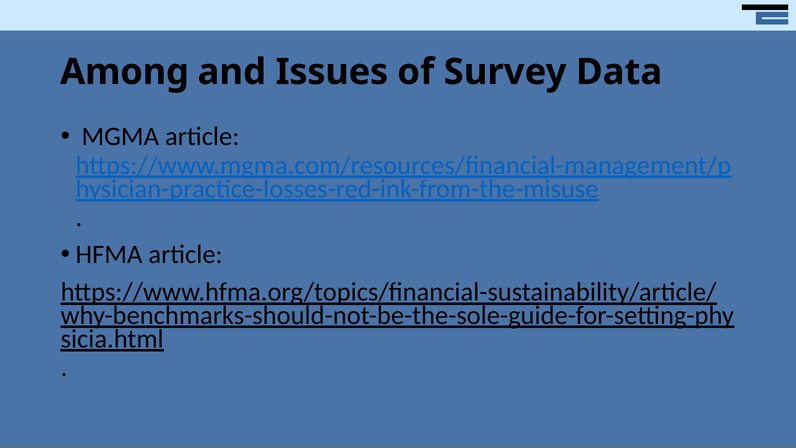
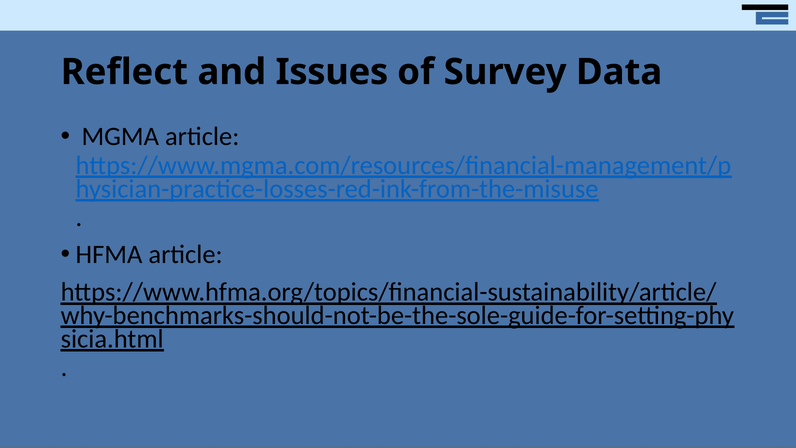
Among: Among -> Reflect
